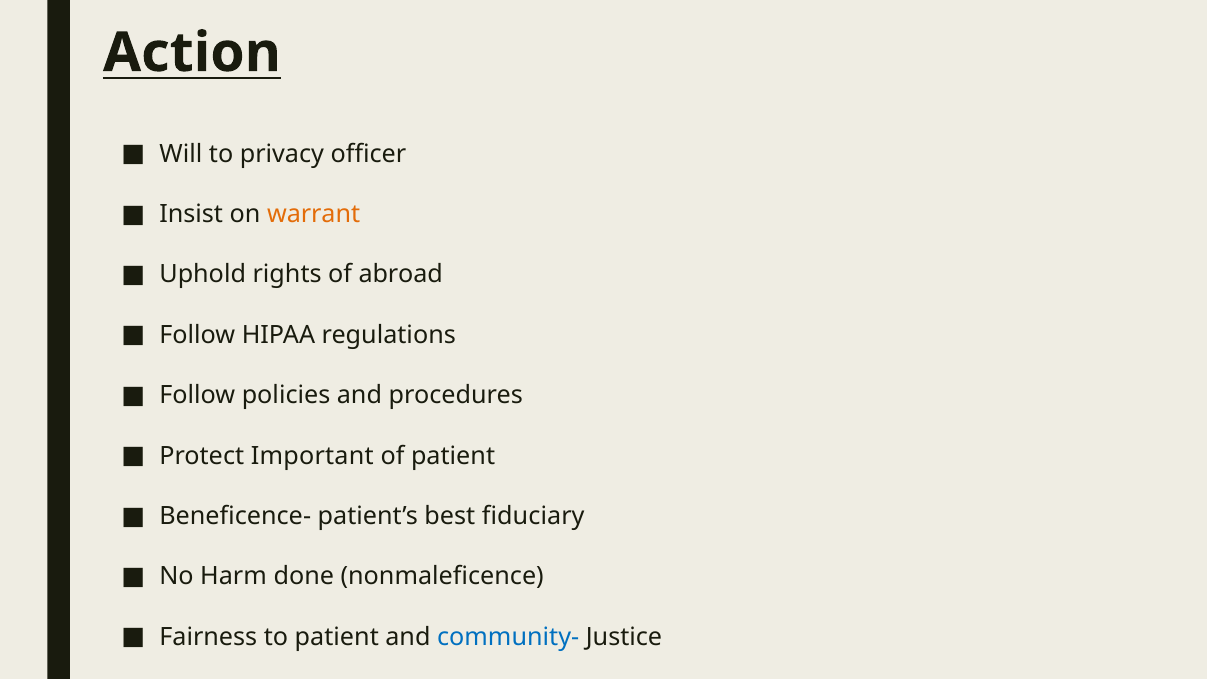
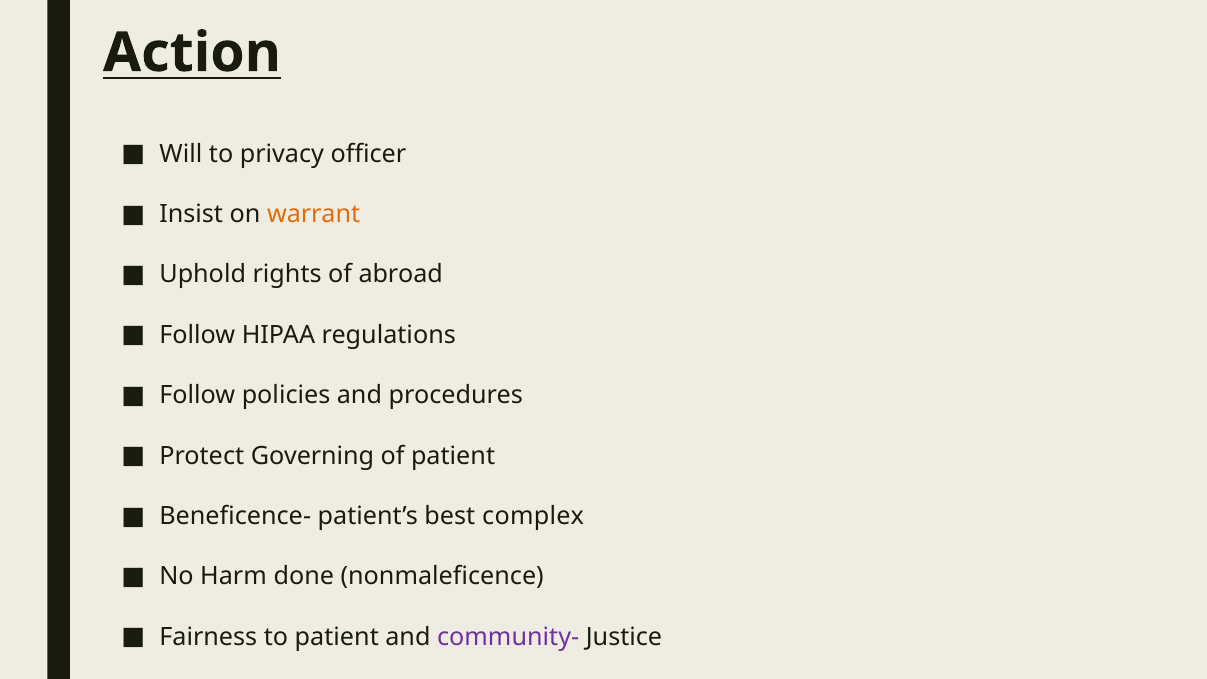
Important: Important -> Governing
fiduciary: fiduciary -> complex
community- colour: blue -> purple
